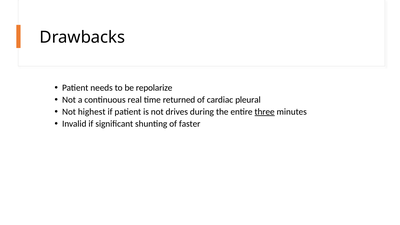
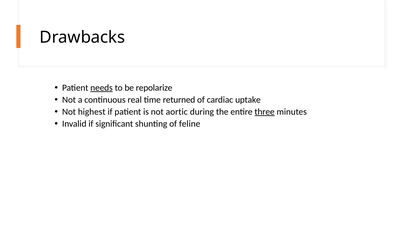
needs underline: none -> present
pleural: pleural -> uptake
drives: drives -> aortic
faster: faster -> feline
